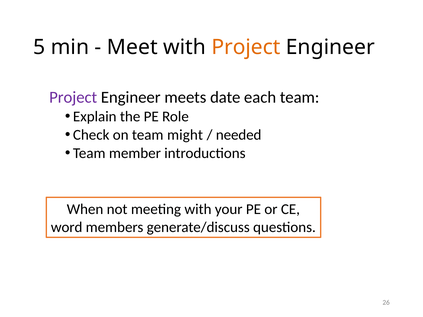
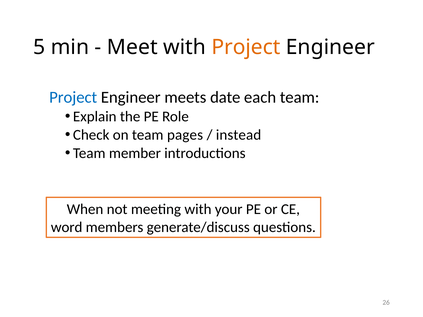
Project at (73, 97) colour: purple -> blue
might: might -> pages
needed: needed -> instead
